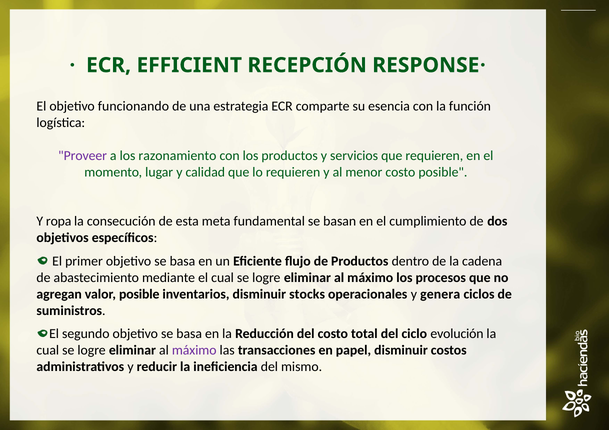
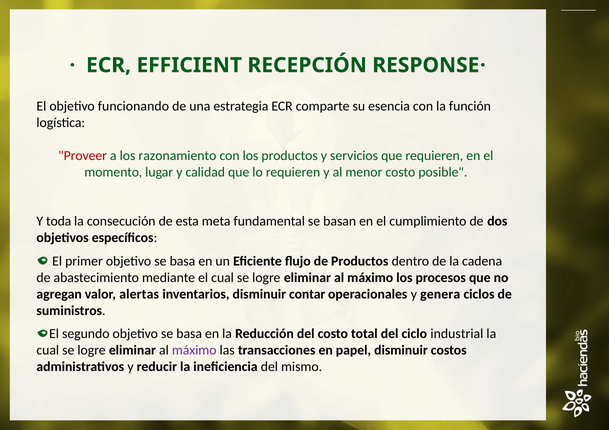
Proveer colour: purple -> red
ropa: ropa -> toda
valor posible: posible -> alertas
stocks: stocks -> contar
evolución: evolución -> industrial
